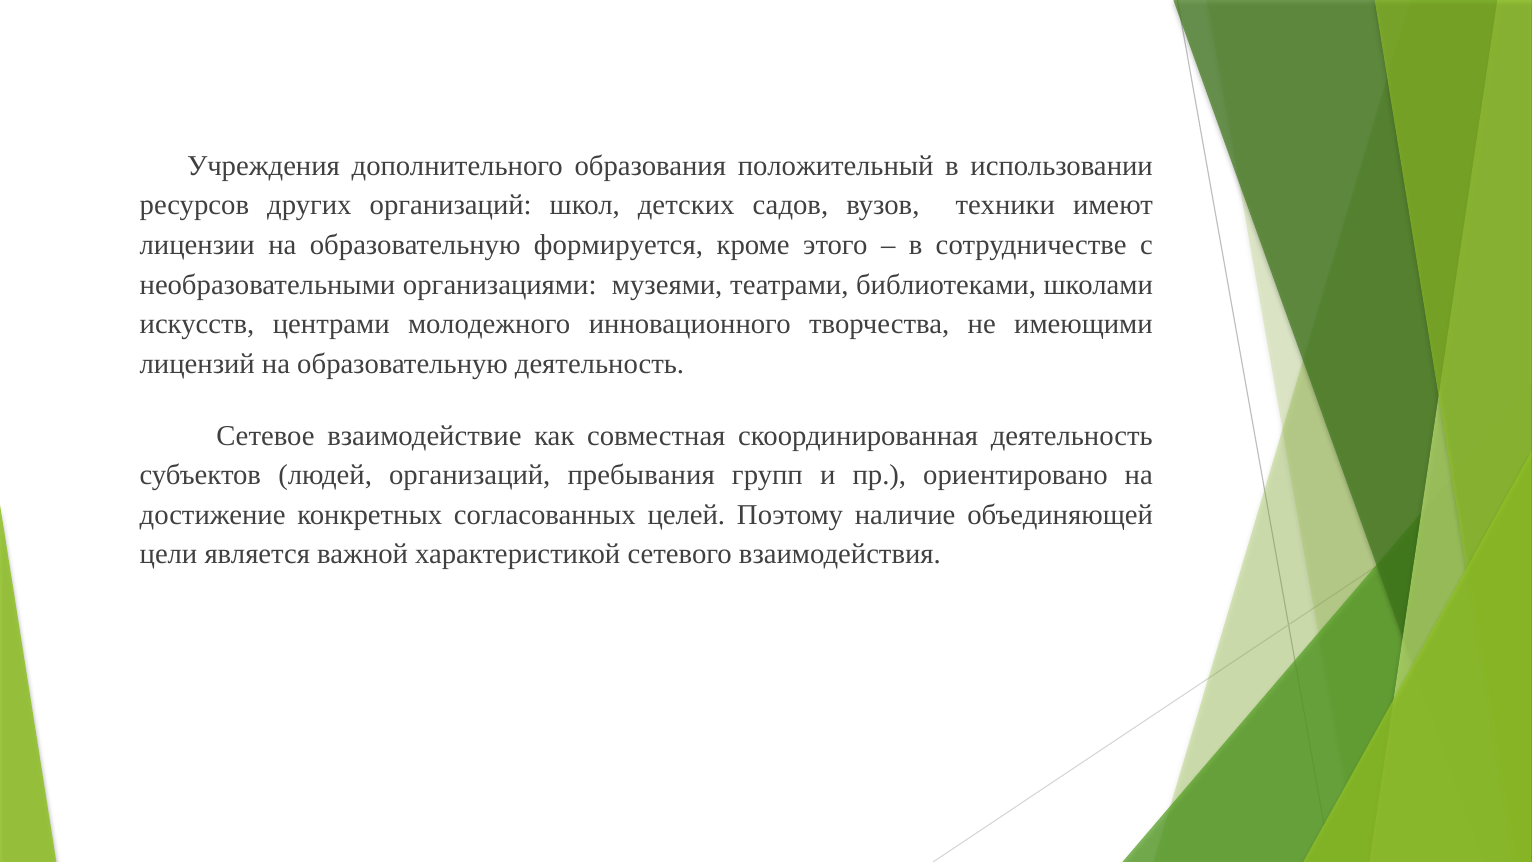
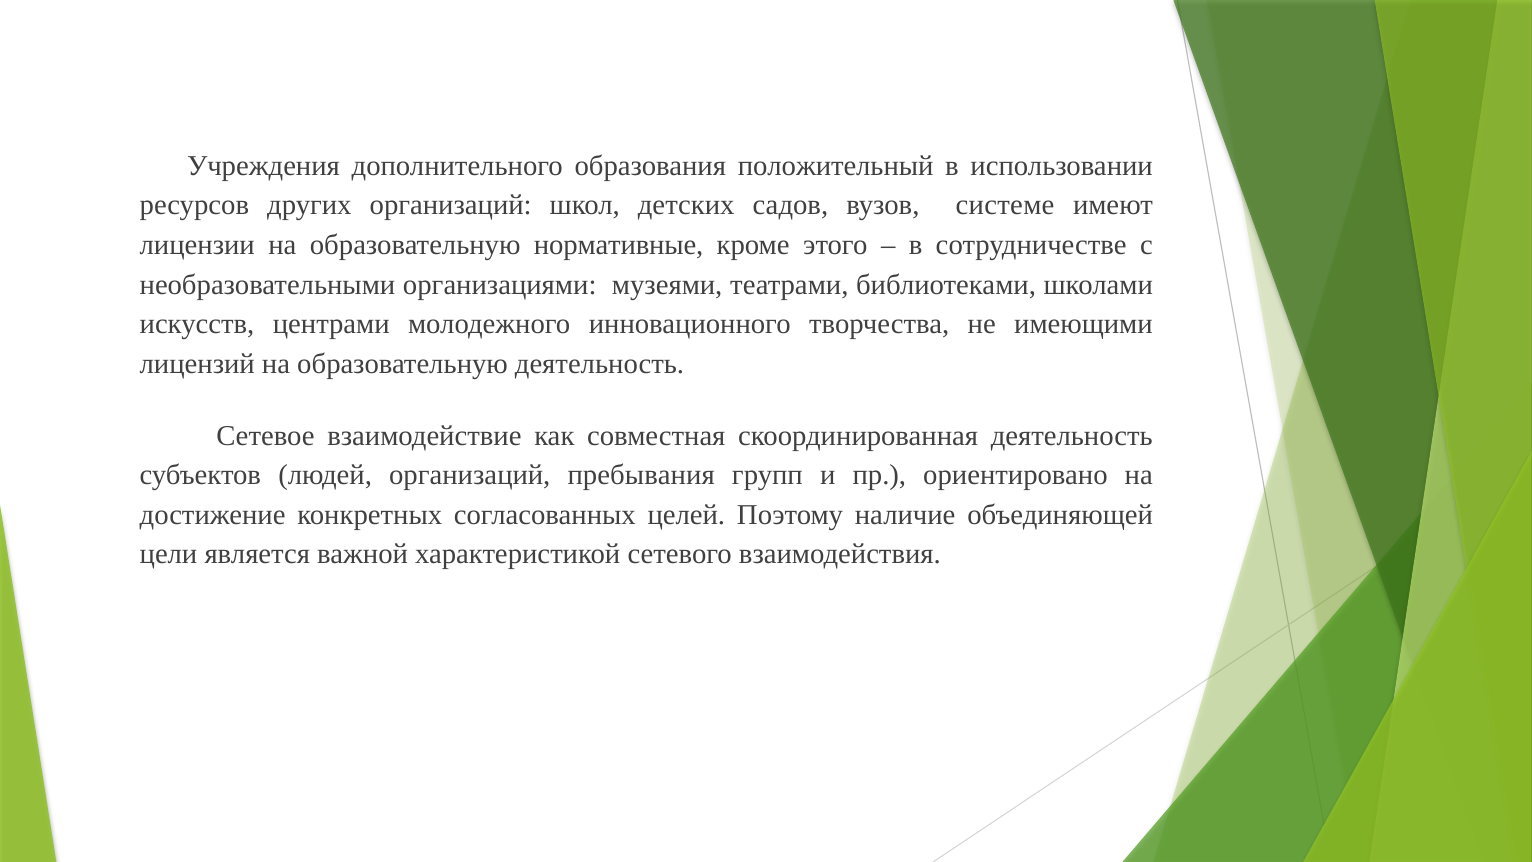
техники: техники -> системе
формируется: формируется -> нормативные
